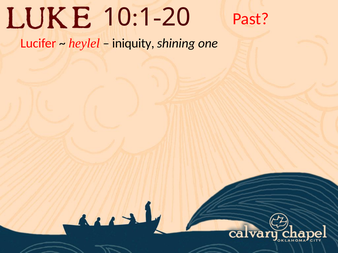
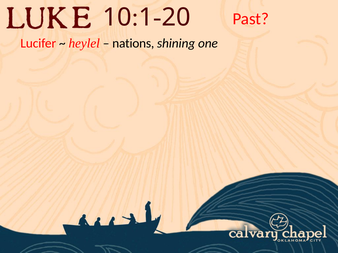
iniquity: iniquity -> nations
